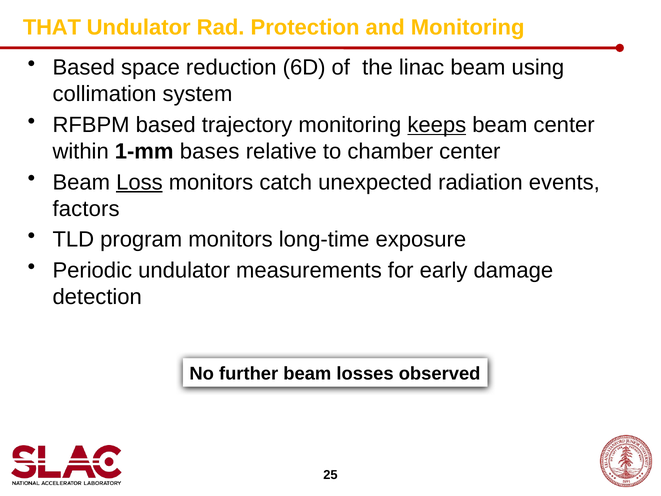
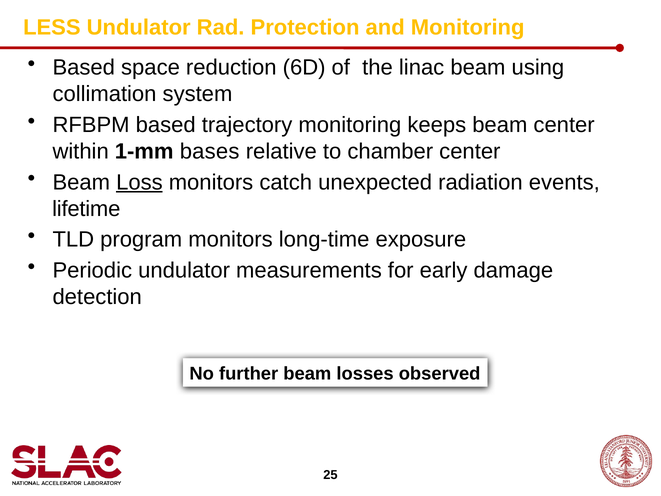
THAT: THAT -> LESS
keeps underline: present -> none
factors: factors -> lifetime
